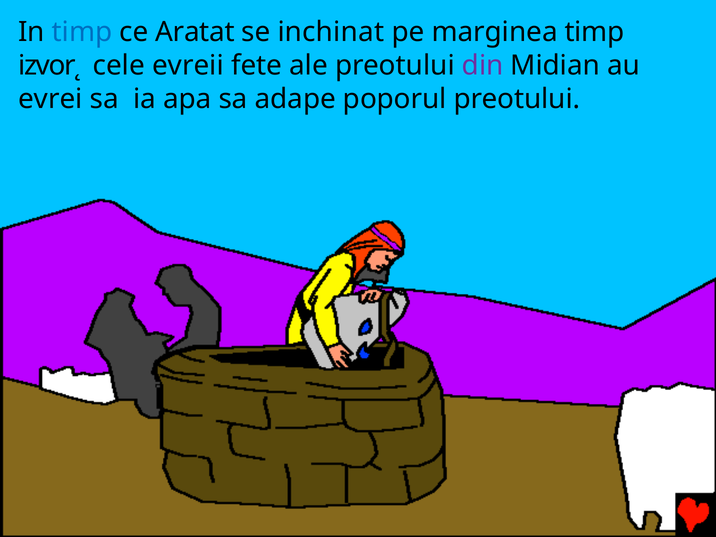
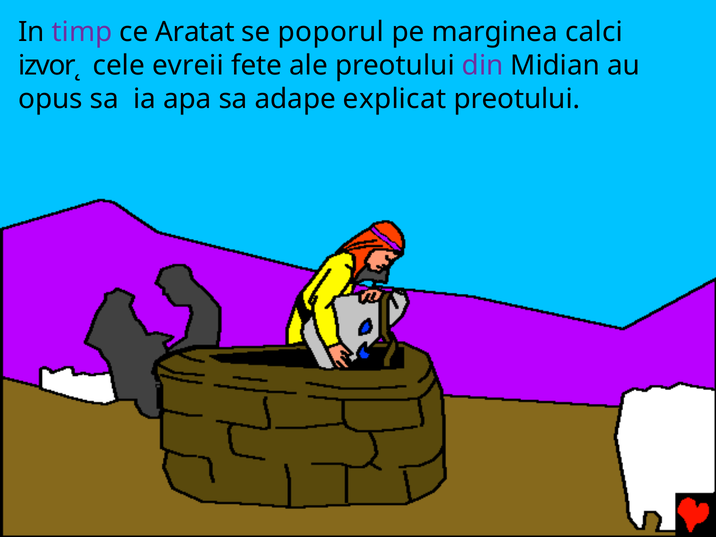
timp at (82, 32) colour: blue -> purple
inchinat: inchinat -> poporul
marginea timp: timp -> calci
evrei: evrei -> opus
poporul: poporul -> explicat
